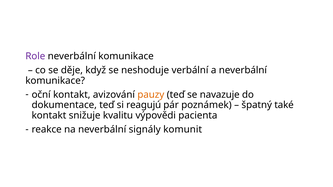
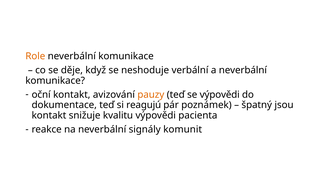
Role colour: purple -> orange
se navazuje: navazuje -> výpovědi
také: také -> jsou
